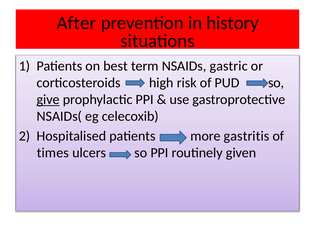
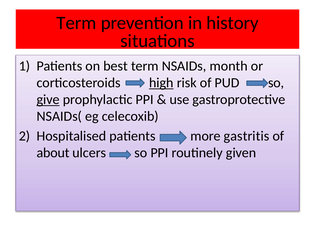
After at (76, 23): After -> Term
gastric: gastric -> month
high underline: none -> present
times: times -> about
